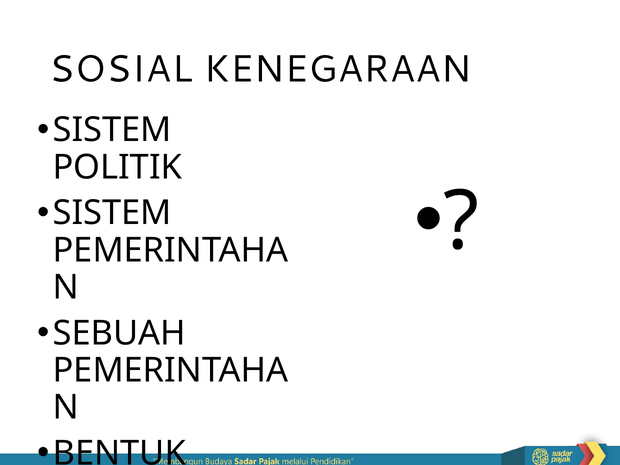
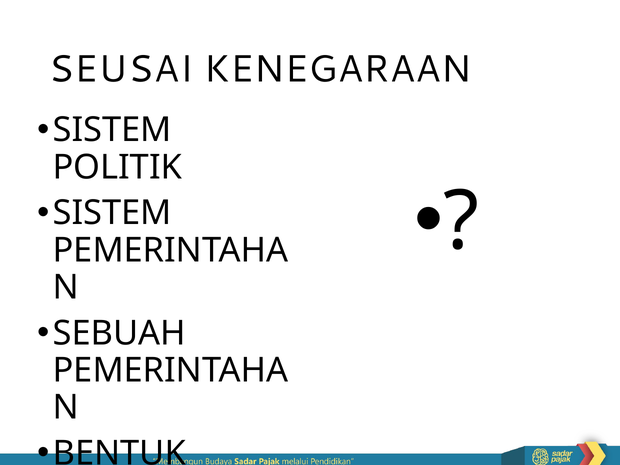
SOSIAL: SOSIAL -> SEUSAI
